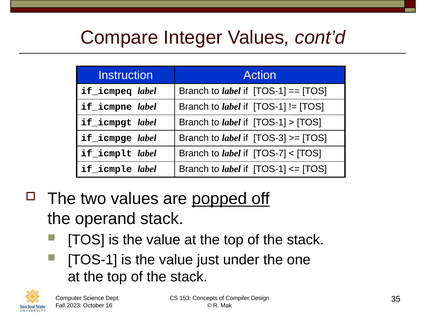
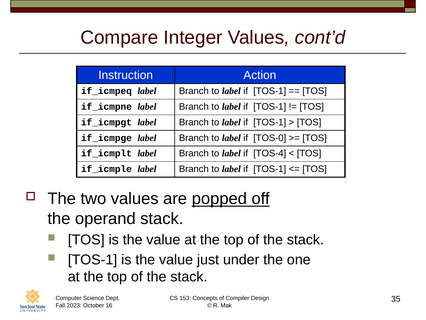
TOS-3: TOS-3 -> TOS-0
TOS-7: TOS-7 -> TOS-4
